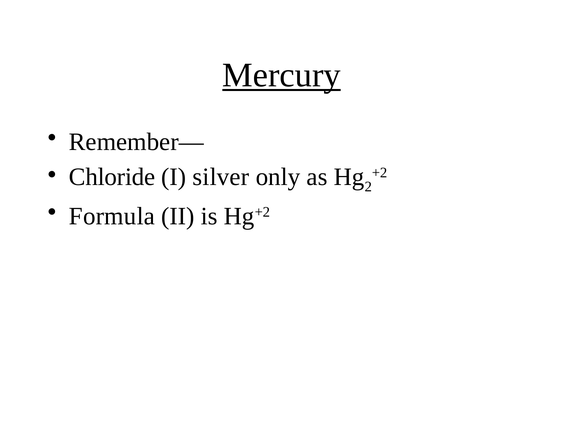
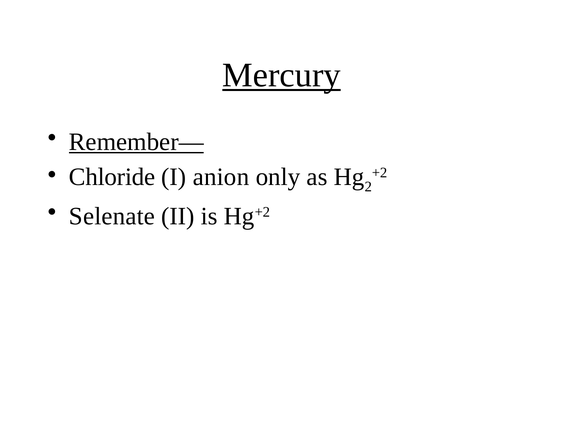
Remember— underline: none -> present
silver: silver -> anion
Formula: Formula -> Selenate
